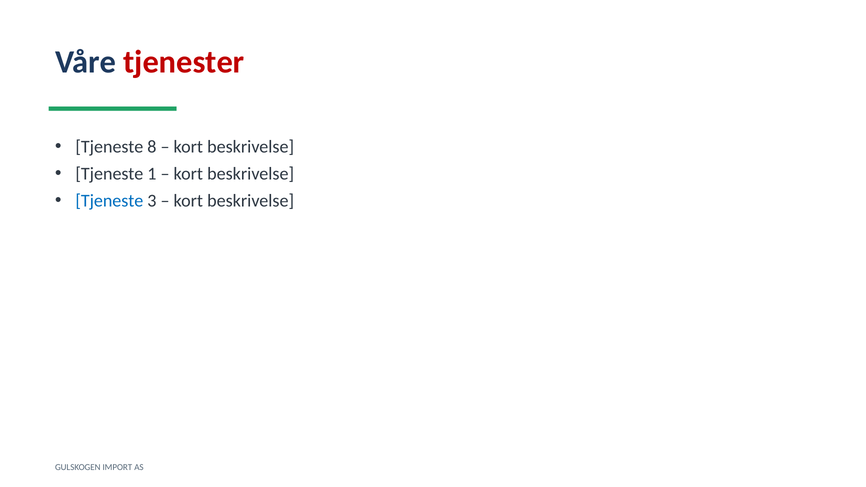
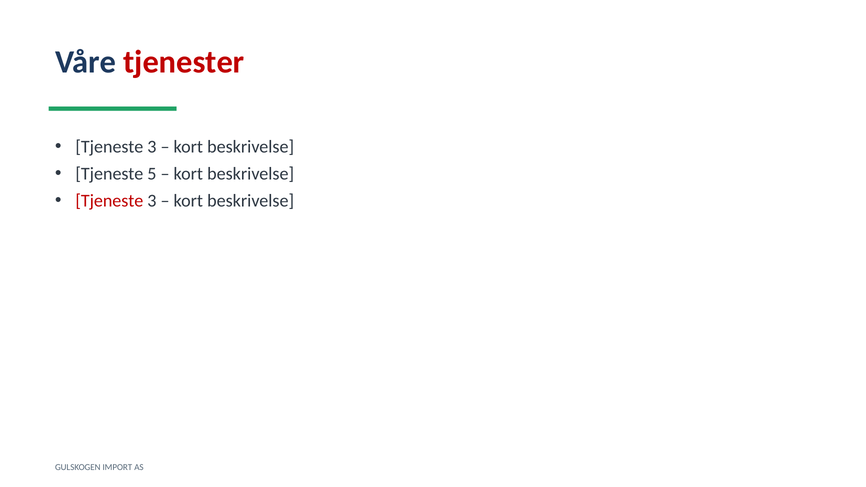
8 at (152, 147): 8 -> 3
1: 1 -> 5
Tjeneste at (109, 201) colour: blue -> red
